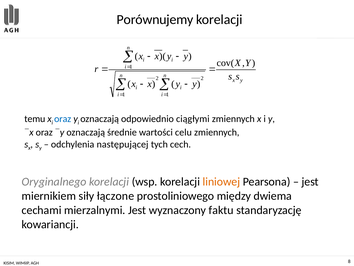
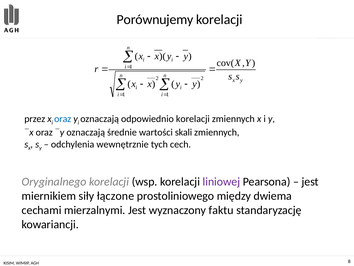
temu: temu -> przez
odpowiednio ciągłymi: ciągłymi -> korelacji
celu: celu -> skali
następującej: następującej -> wewnętrznie
liniowej colour: orange -> purple
